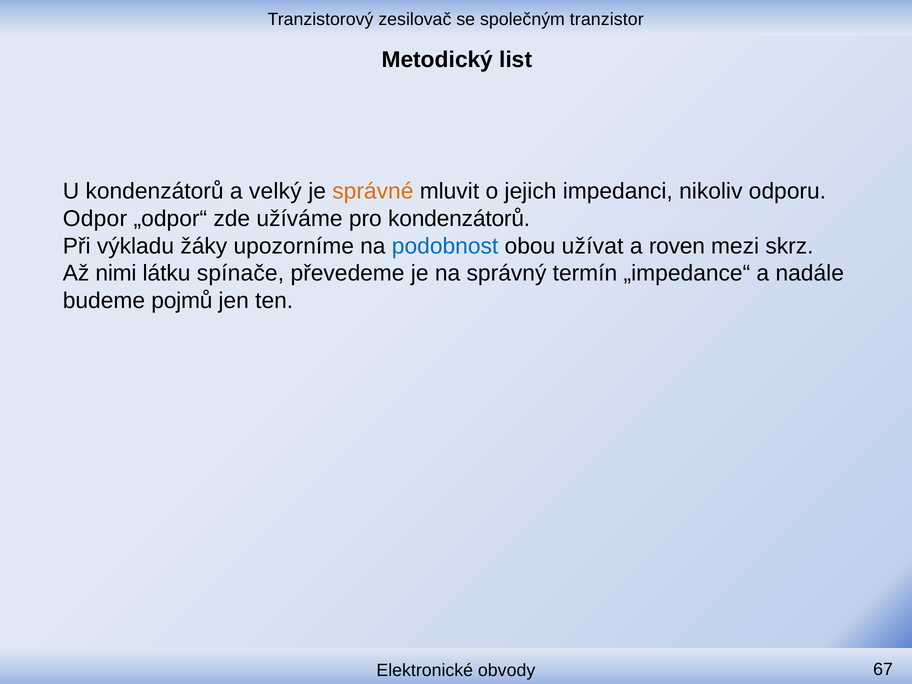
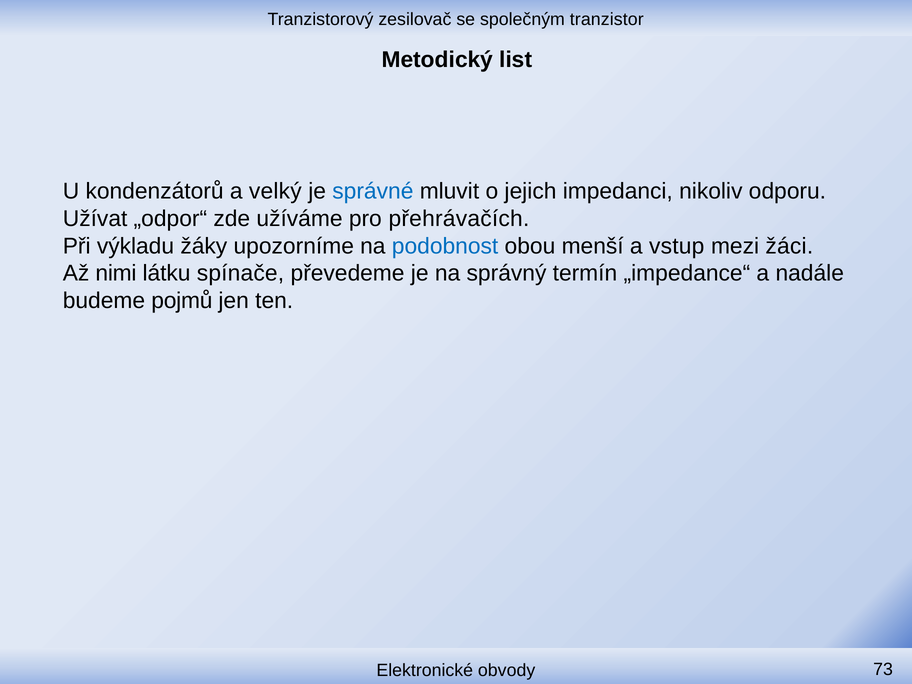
správné colour: orange -> blue
Odpor: Odpor -> Užívat
pro kondenzátorů: kondenzátorů -> přehrávačích
užívat: užívat -> menší
roven: roven -> vstup
skrz: skrz -> žáci
67: 67 -> 73
